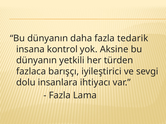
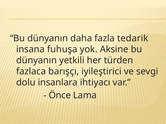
kontrol: kontrol -> fuhuşa
Fazla at (60, 96): Fazla -> Önce
